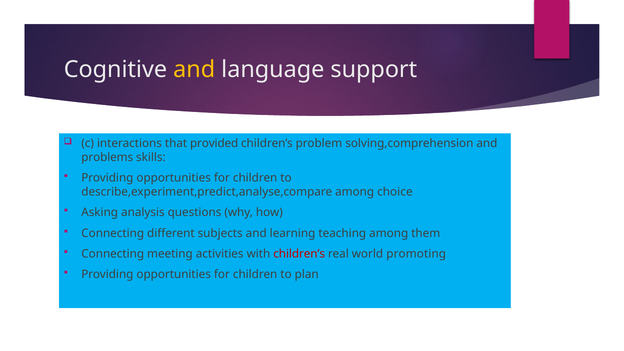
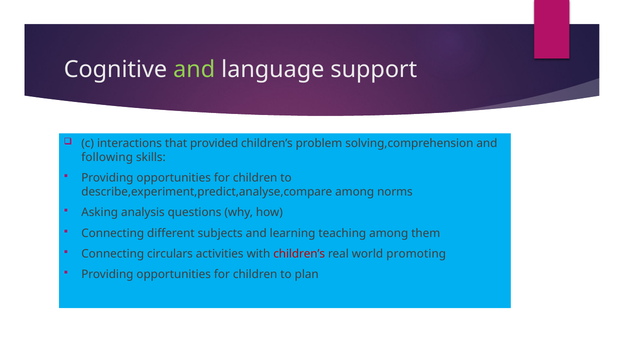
and at (194, 70) colour: yellow -> light green
problems: problems -> following
choice: choice -> norms
meeting: meeting -> circulars
